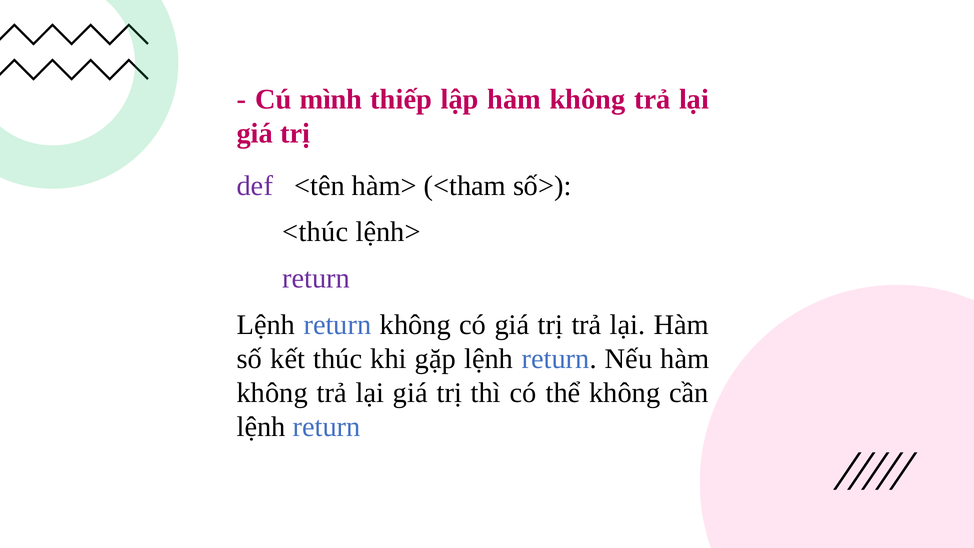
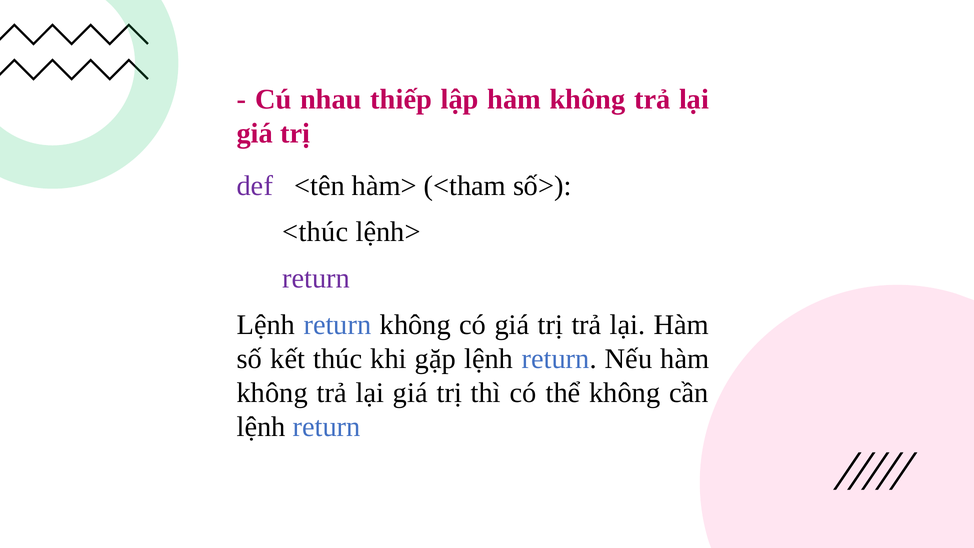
mình: mình -> nhau
